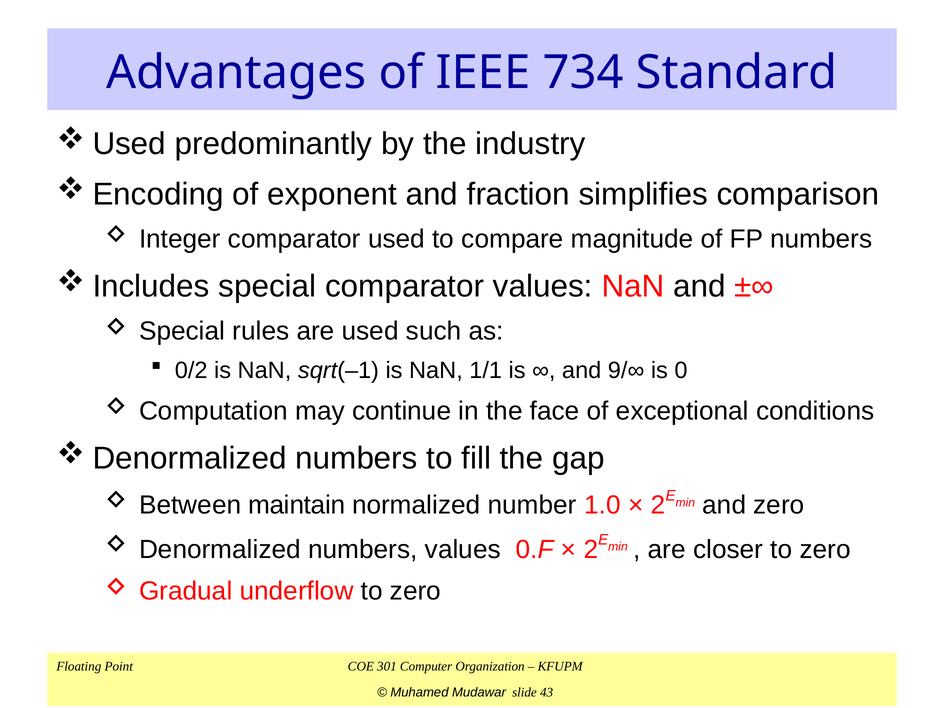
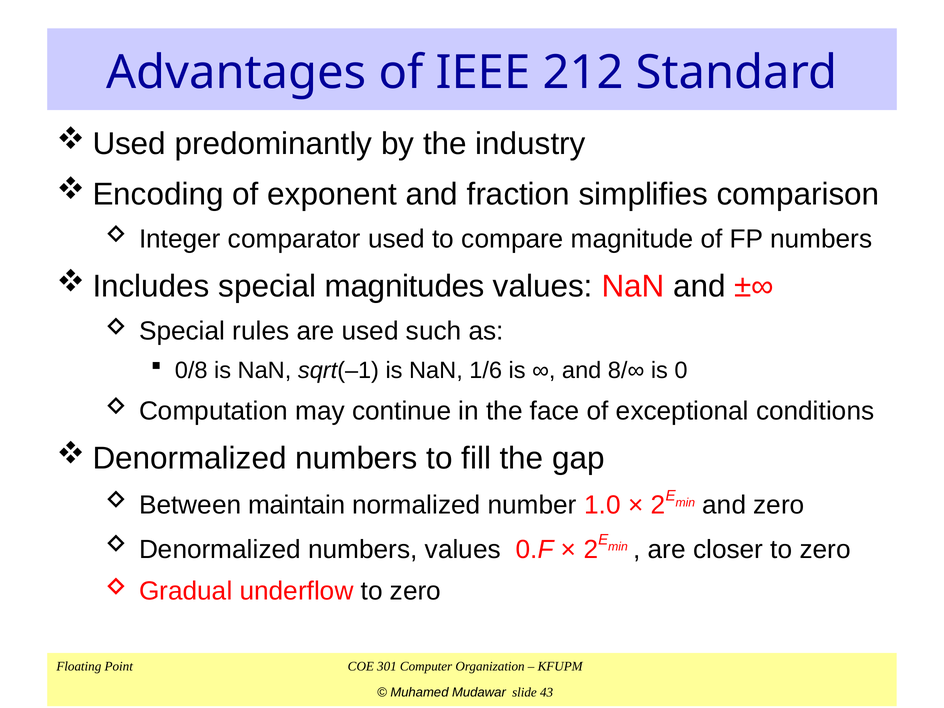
734: 734 -> 212
special comparator: comparator -> magnitudes
0/2: 0/2 -> 0/8
1/1: 1/1 -> 1/6
9/∞: 9/∞ -> 8/∞
